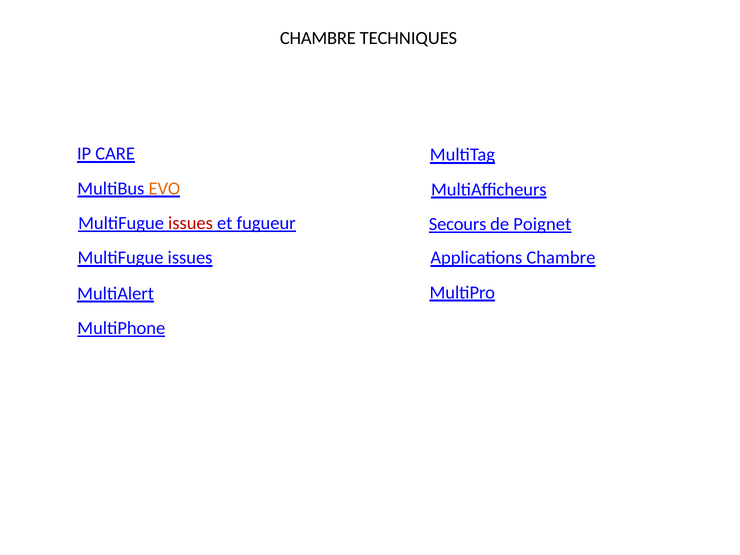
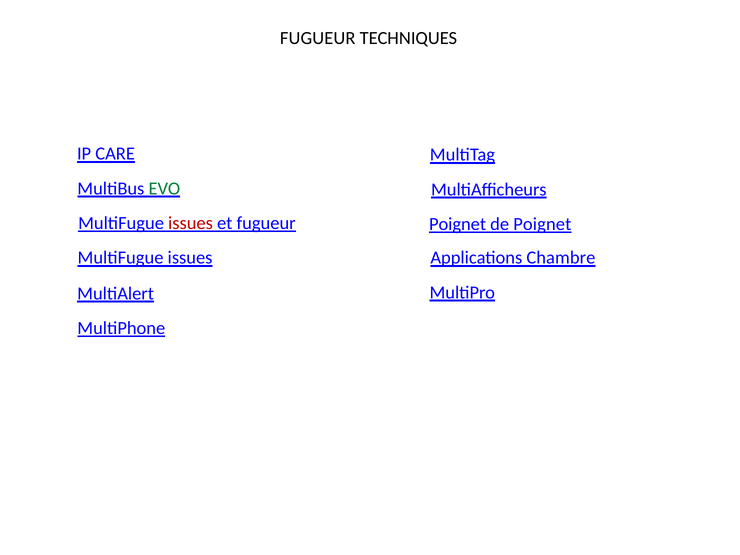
CHAMBRE at (318, 38): CHAMBRE -> FUGUEUR
EVO colour: orange -> green
Secours at (458, 224): Secours -> Poignet
